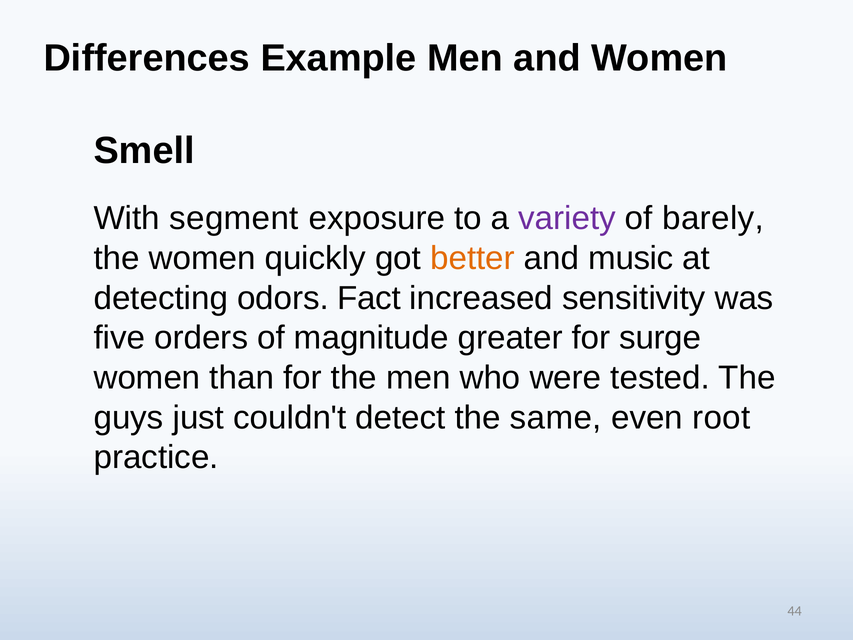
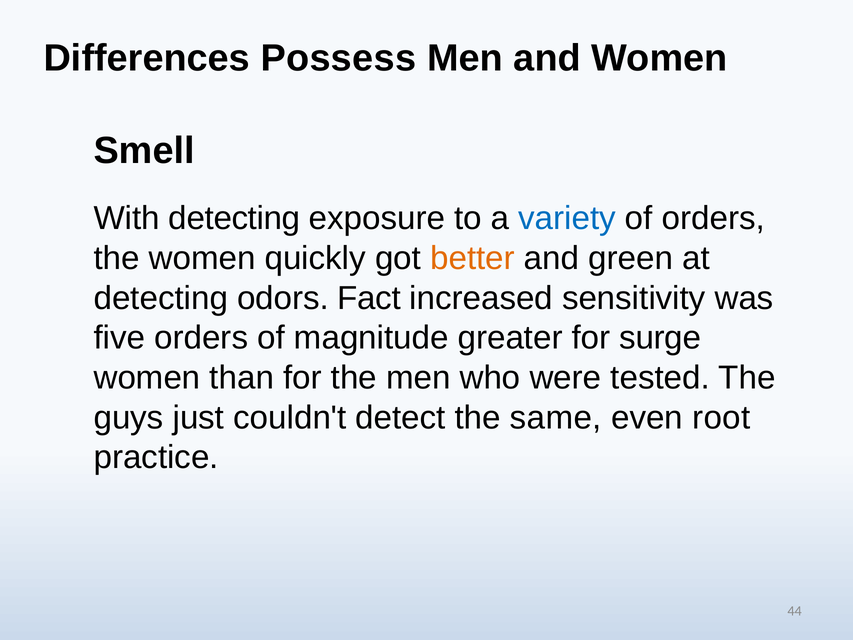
Example: Example -> Possess
With segment: segment -> detecting
variety colour: purple -> blue
of barely: barely -> orders
music: music -> green
